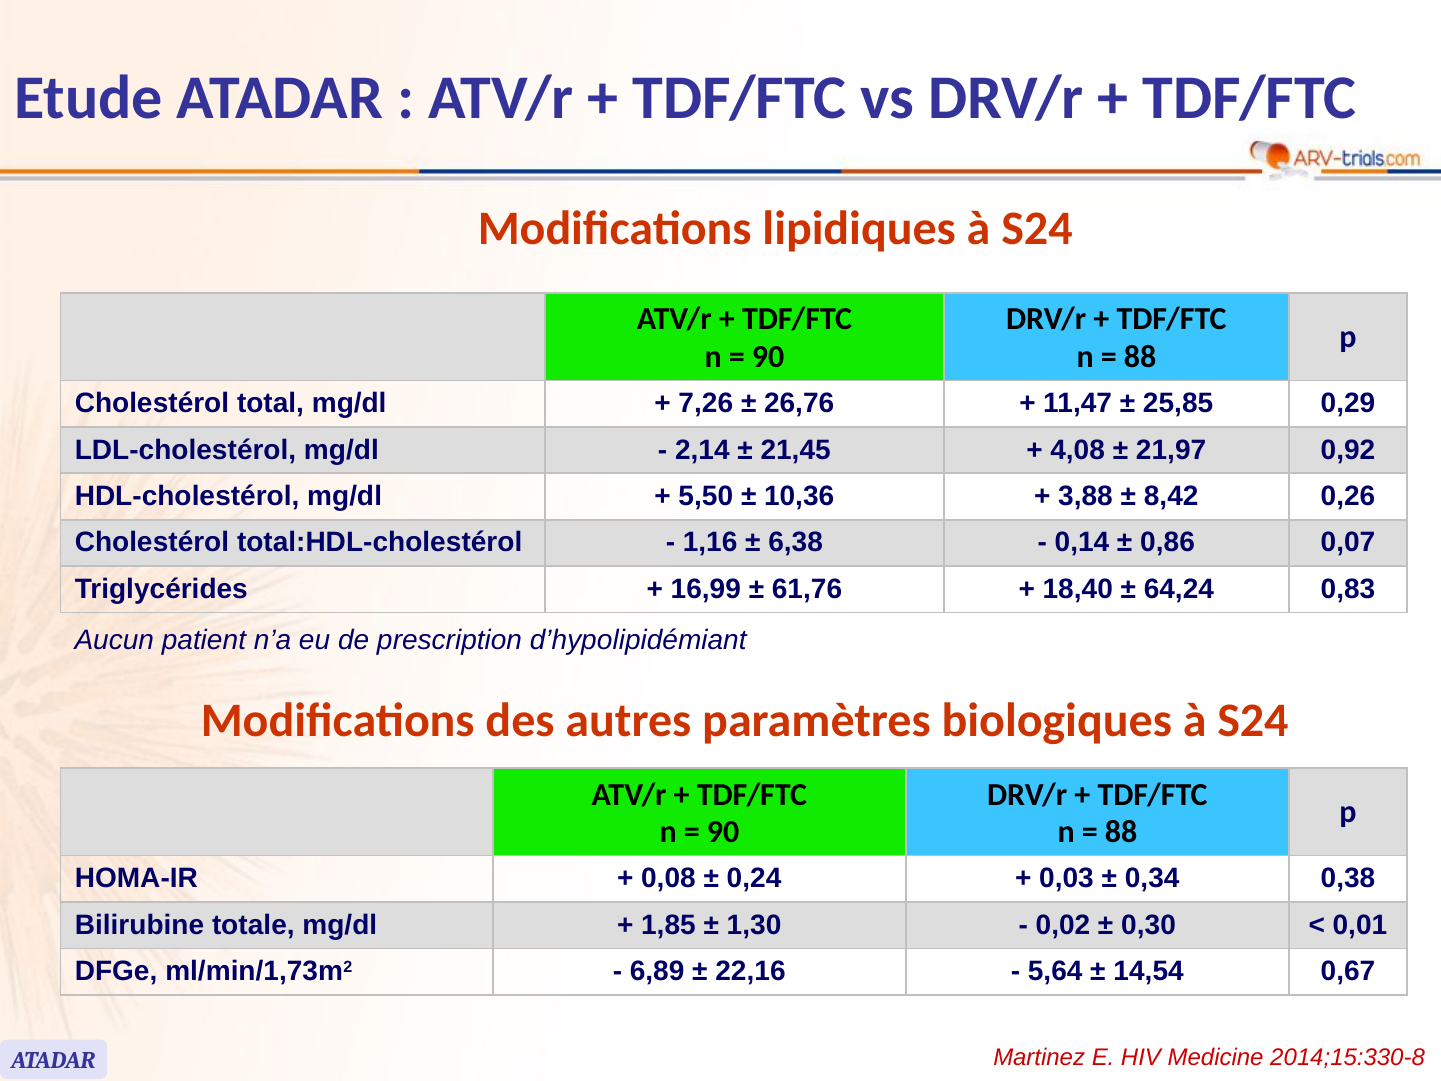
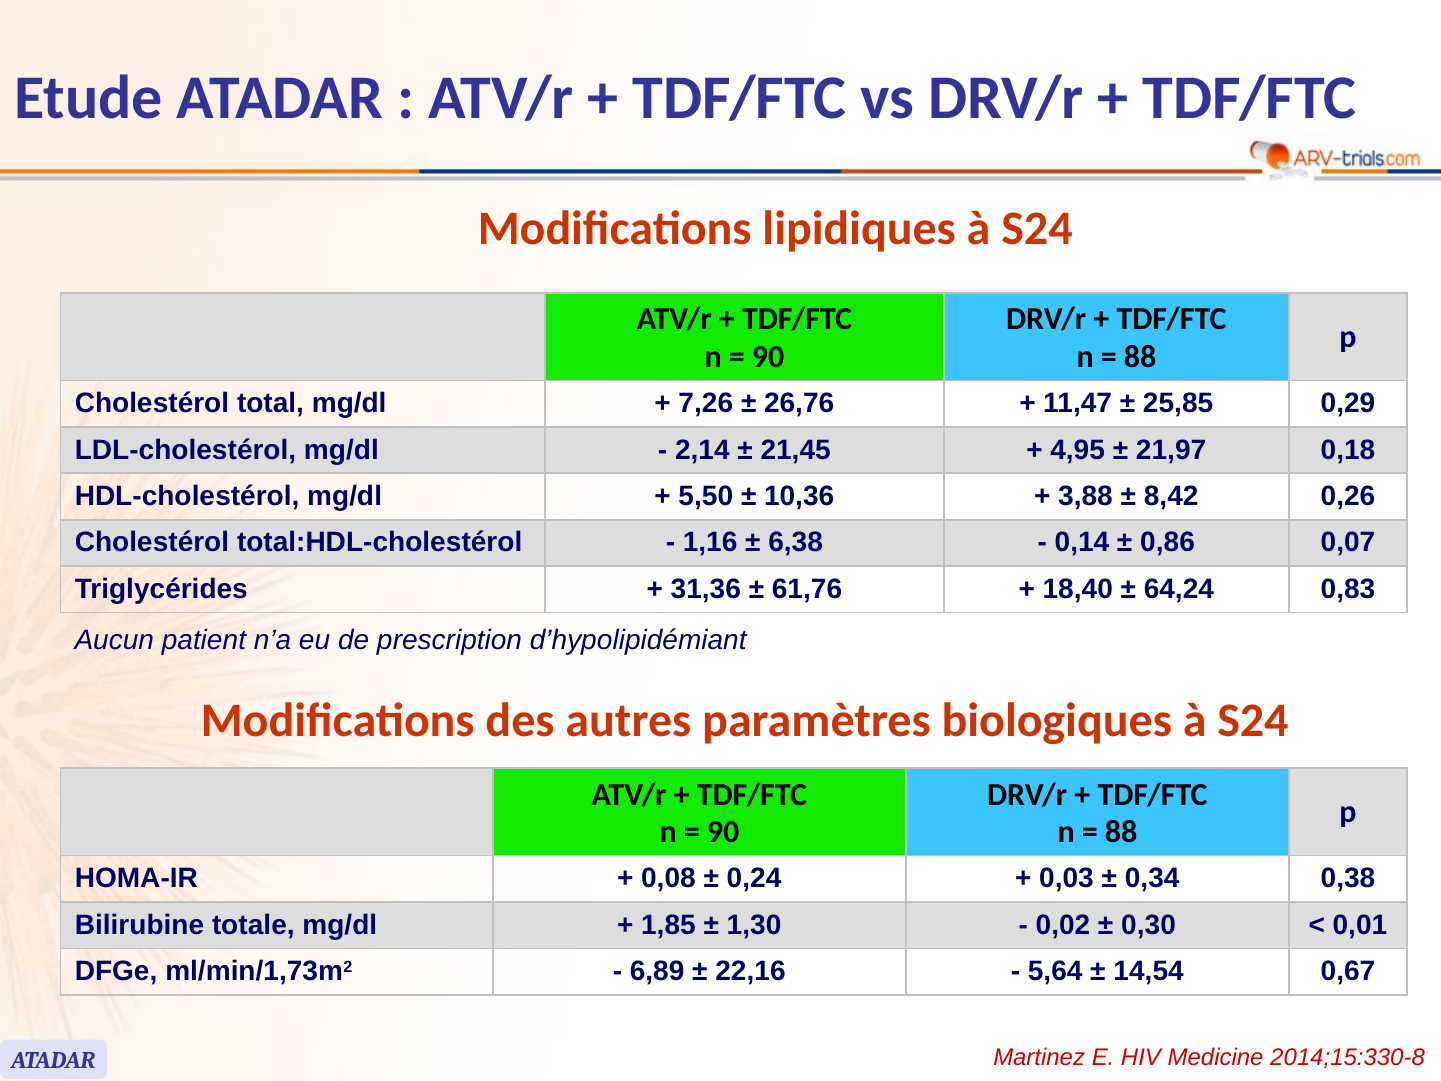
4,08: 4,08 -> 4,95
0,92: 0,92 -> 0,18
16,99: 16,99 -> 31,36
